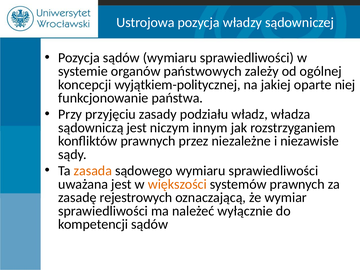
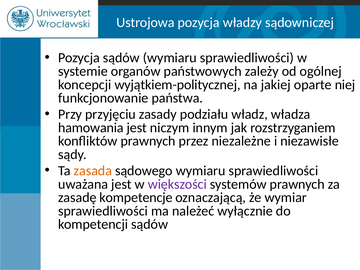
sądowniczą: sądowniczą -> hamowania
większości colour: orange -> purple
rejestrowych: rejestrowych -> kompetencje
